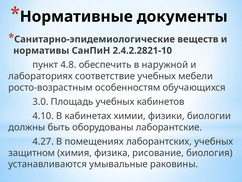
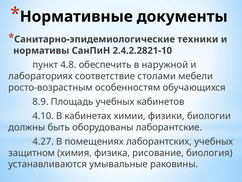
веществ: веществ -> техники
соответствие учебных: учебных -> столами
3.0: 3.0 -> 8.9
